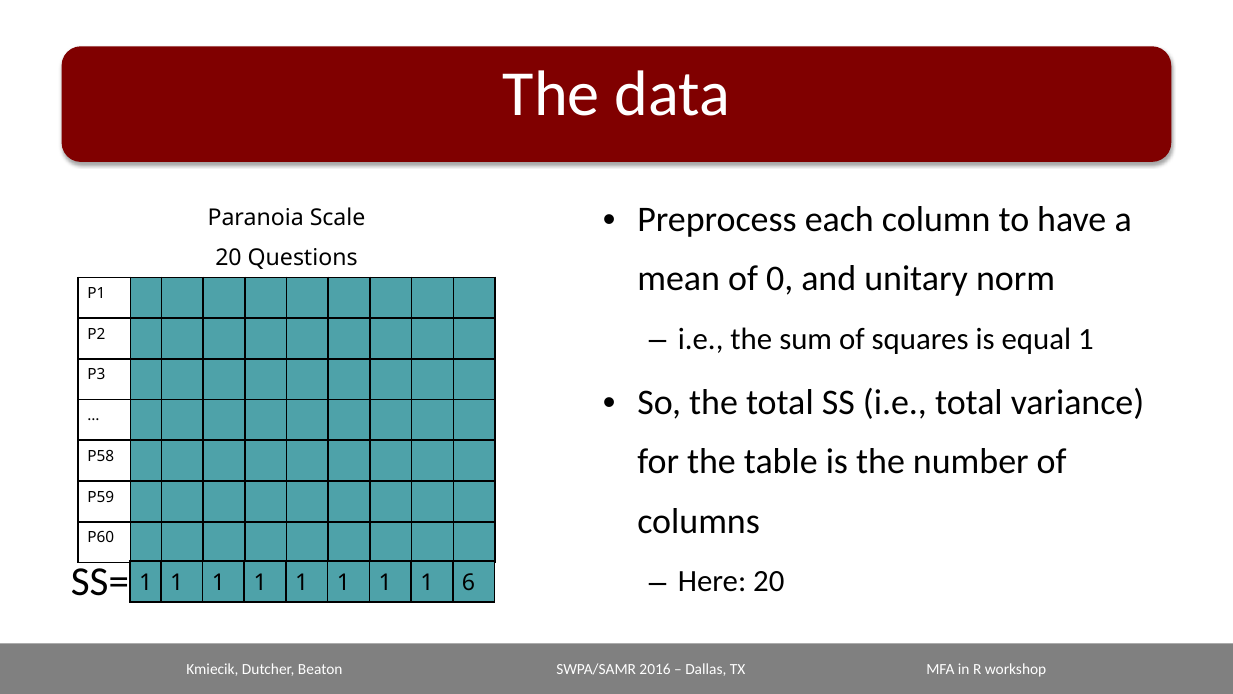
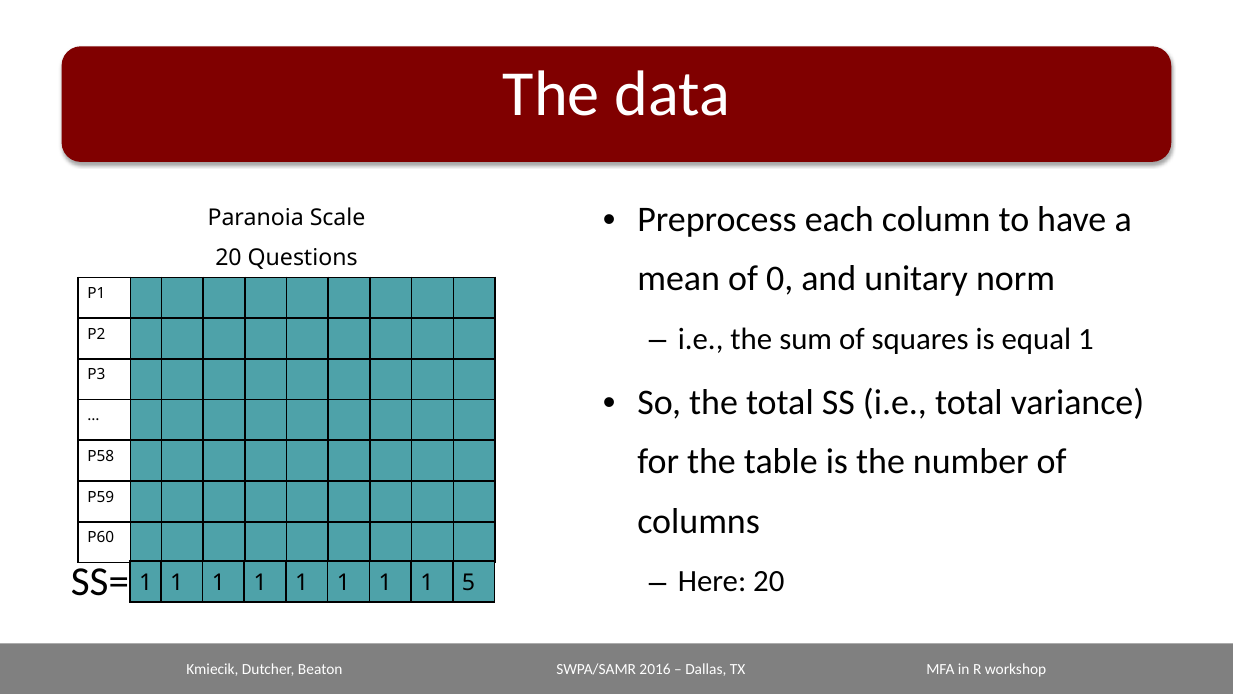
6: 6 -> 5
